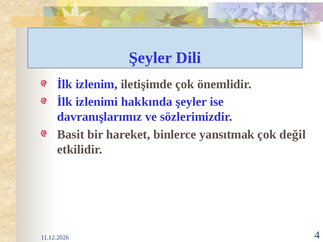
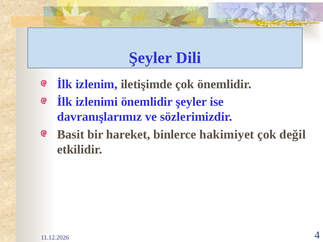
izlenimi hakkında: hakkında -> önemlidir
yansıtmak: yansıtmak -> hakimiyet
